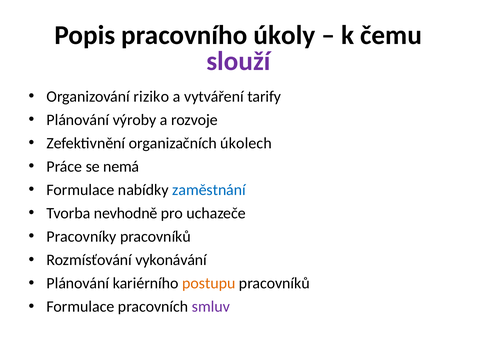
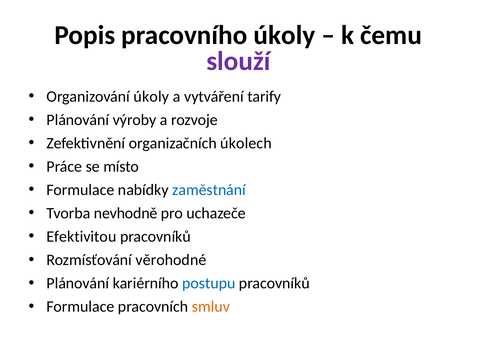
Organizování riziko: riziko -> úkoly
nemá: nemá -> místo
Pracovníky: Pracovníky -> Efektivitou
vykonávání: vykonávání -> věrohodné
postupu colour: orange -> blue
smluv colour: purple -> orange
